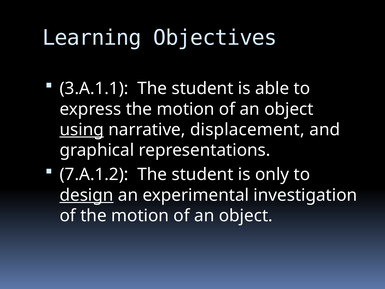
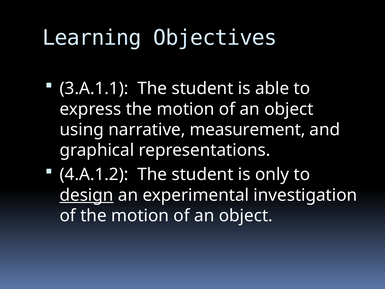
using underline: present -> none
displacement: displacement -> measurement
7.A.1.2: 7.A.1.2 -> 4.A.1.2
